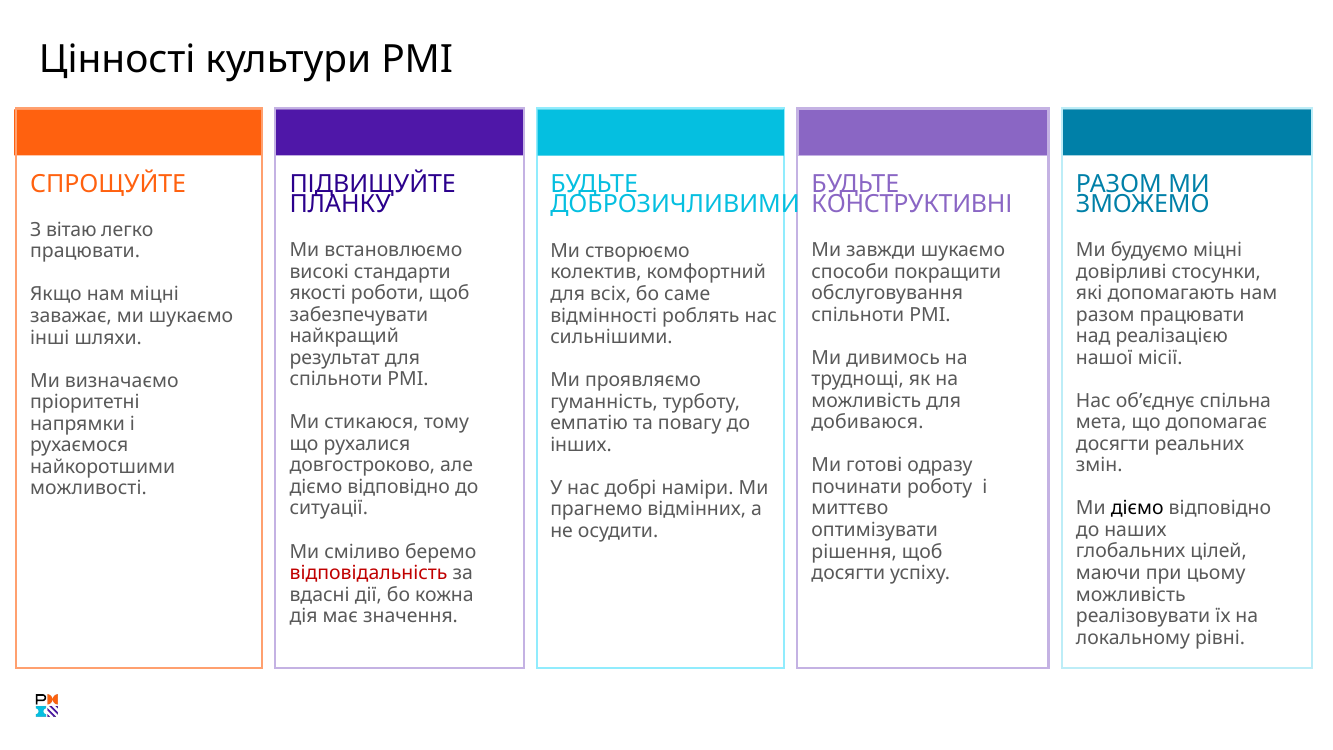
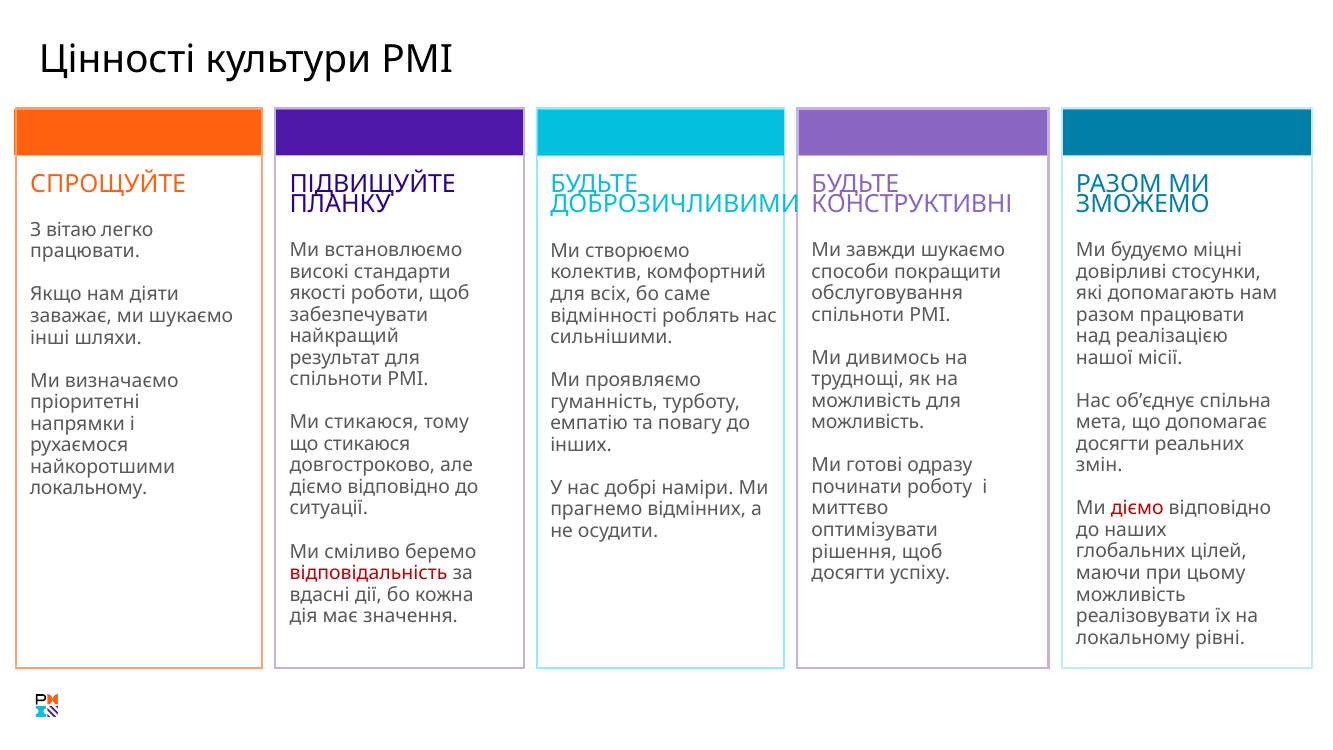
нам міцні: міцні -> діяти
добиваюся at (867, 422): добиваюся -> можливість
що рухалися: рухалися -> стикаюся
можливості at (88, 488): можливості -> локальному
діємо at (1137, 508) colour: black -> red
